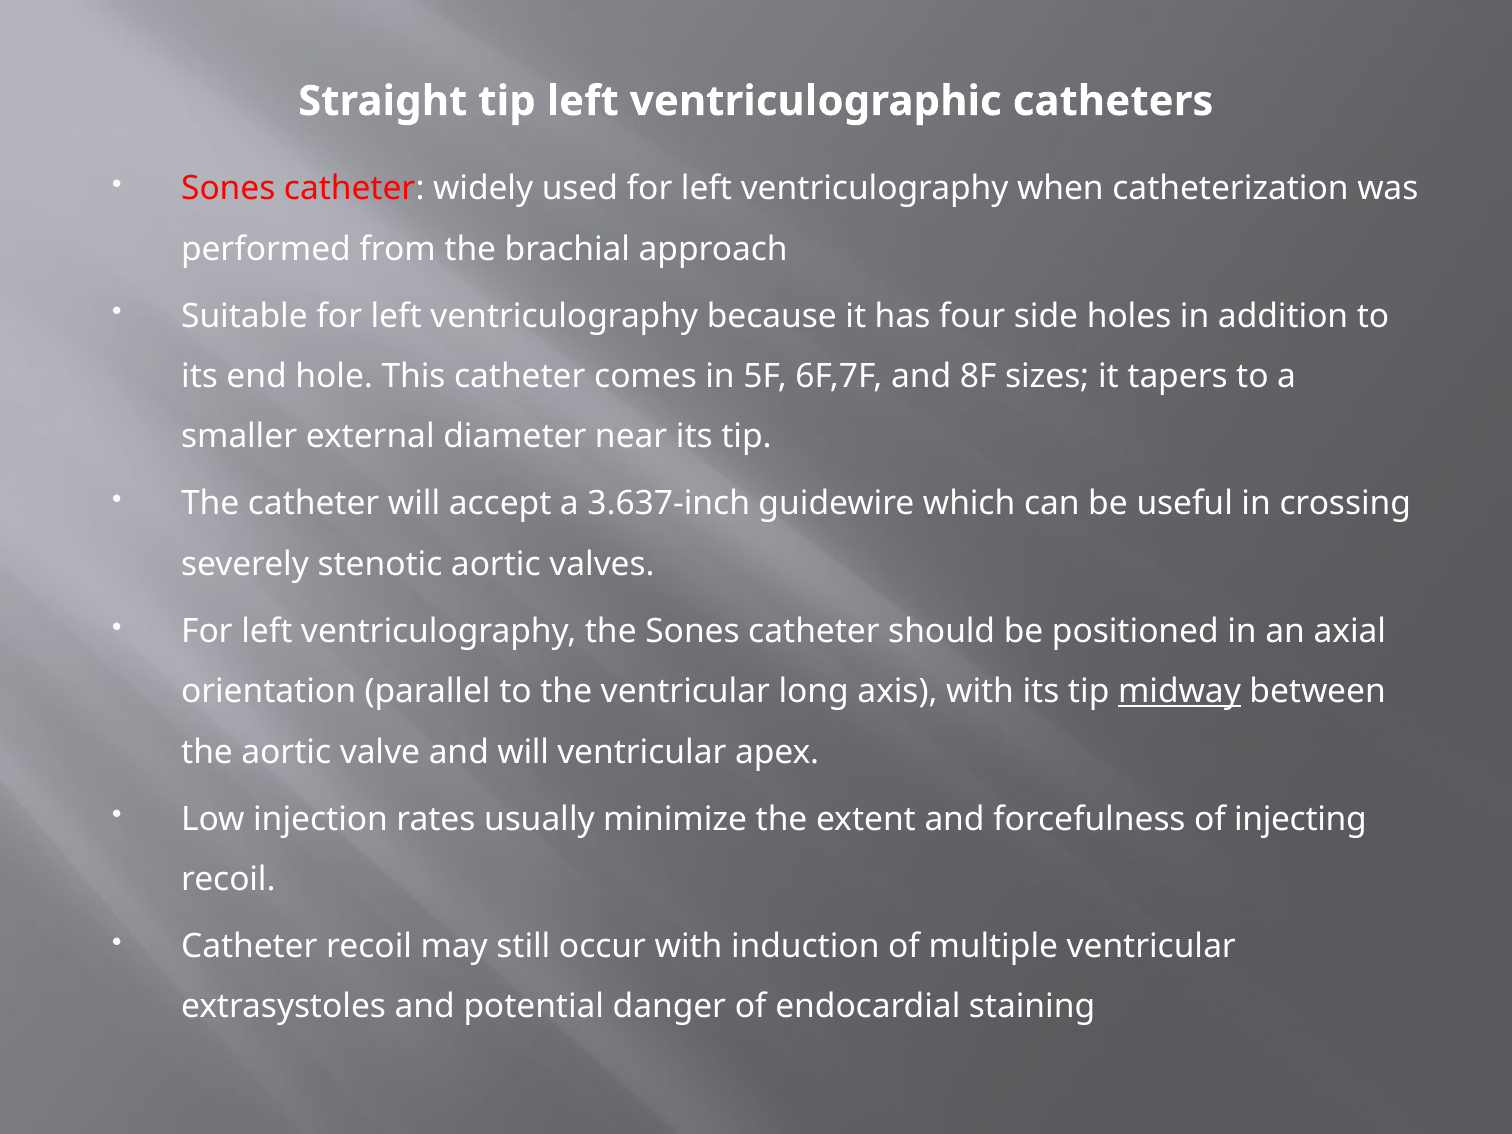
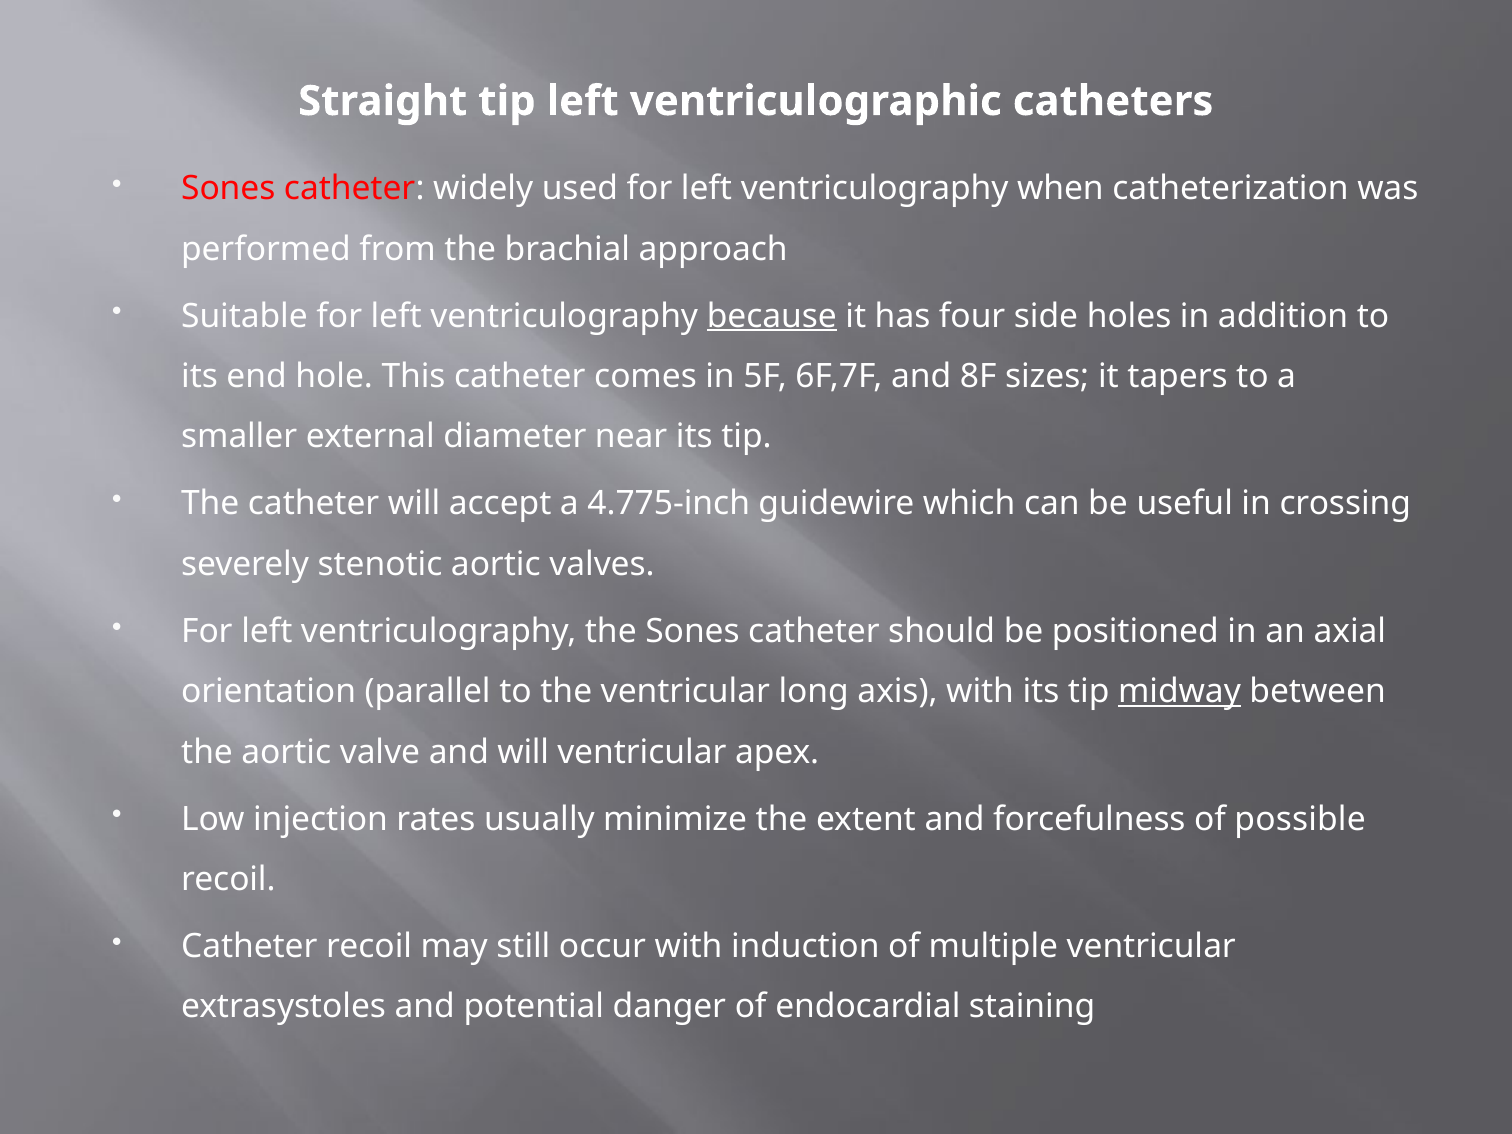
because underline: none -> present
3.637-inch: 3.637-inch -> 4.775-inch
injecting: injecting -> possible
